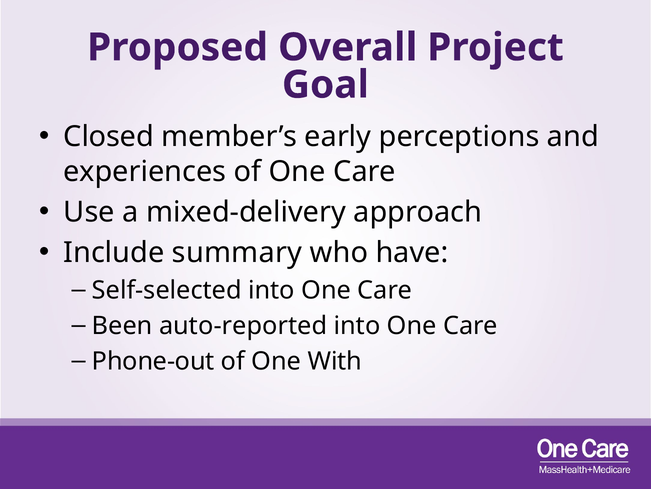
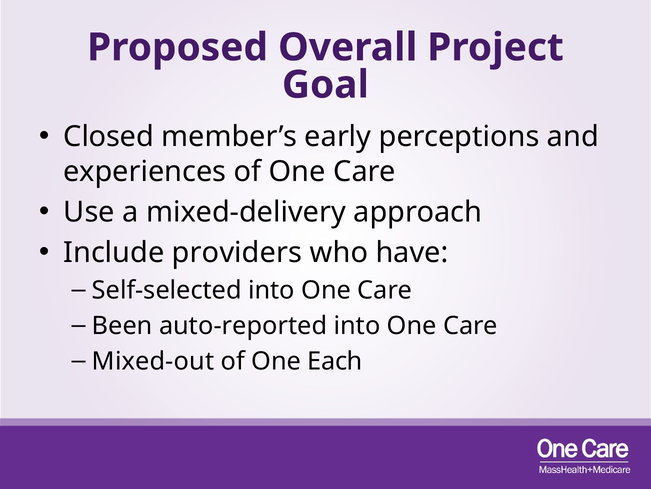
summary: summary -> providers
Phone-out: Phone-out -> Mixed-out
With: With -> Each
